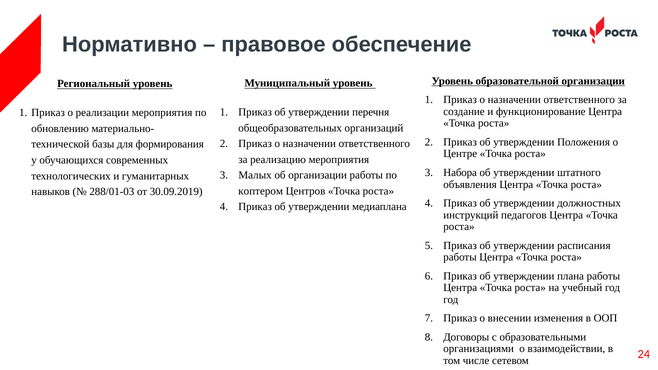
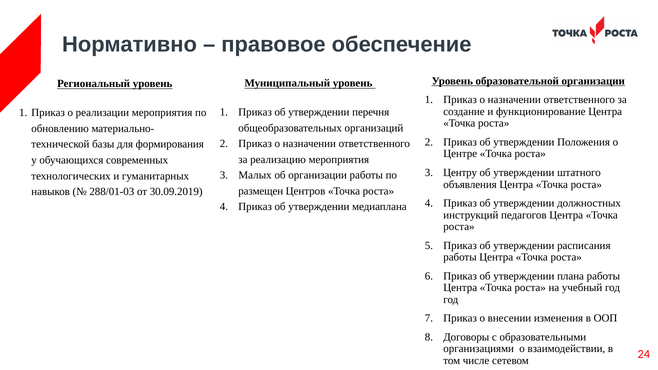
Набора: Набора -> Центру
коптером: коптером -> размещен
